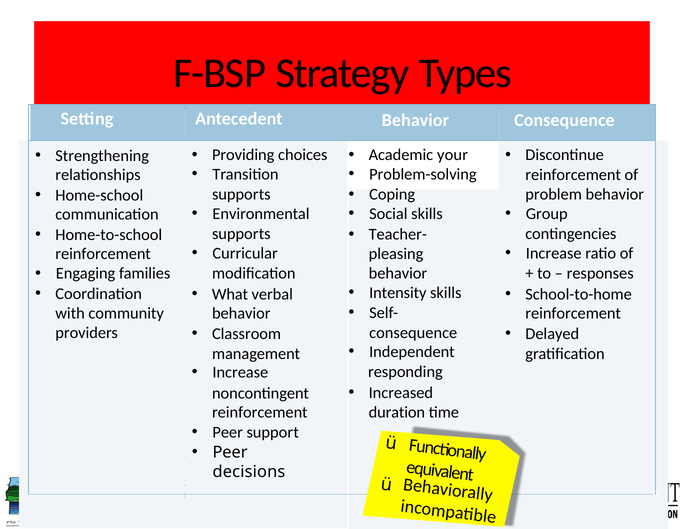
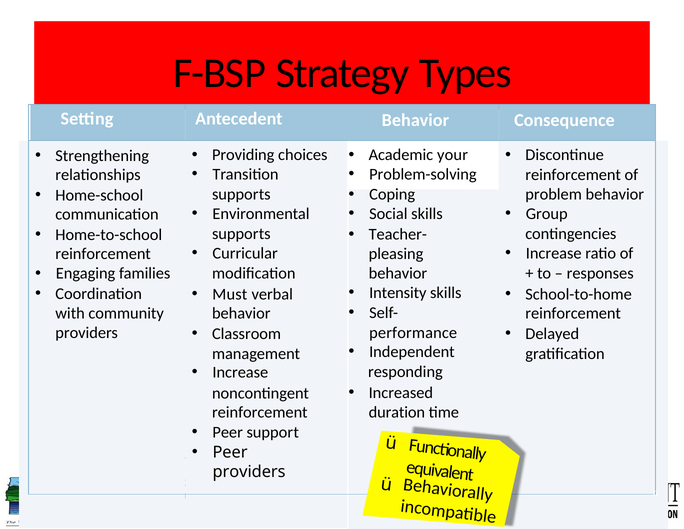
What: What -> Must
consequence at (413, 332): consequence -> performance
decisions at (249, 472): decisions -> providers
